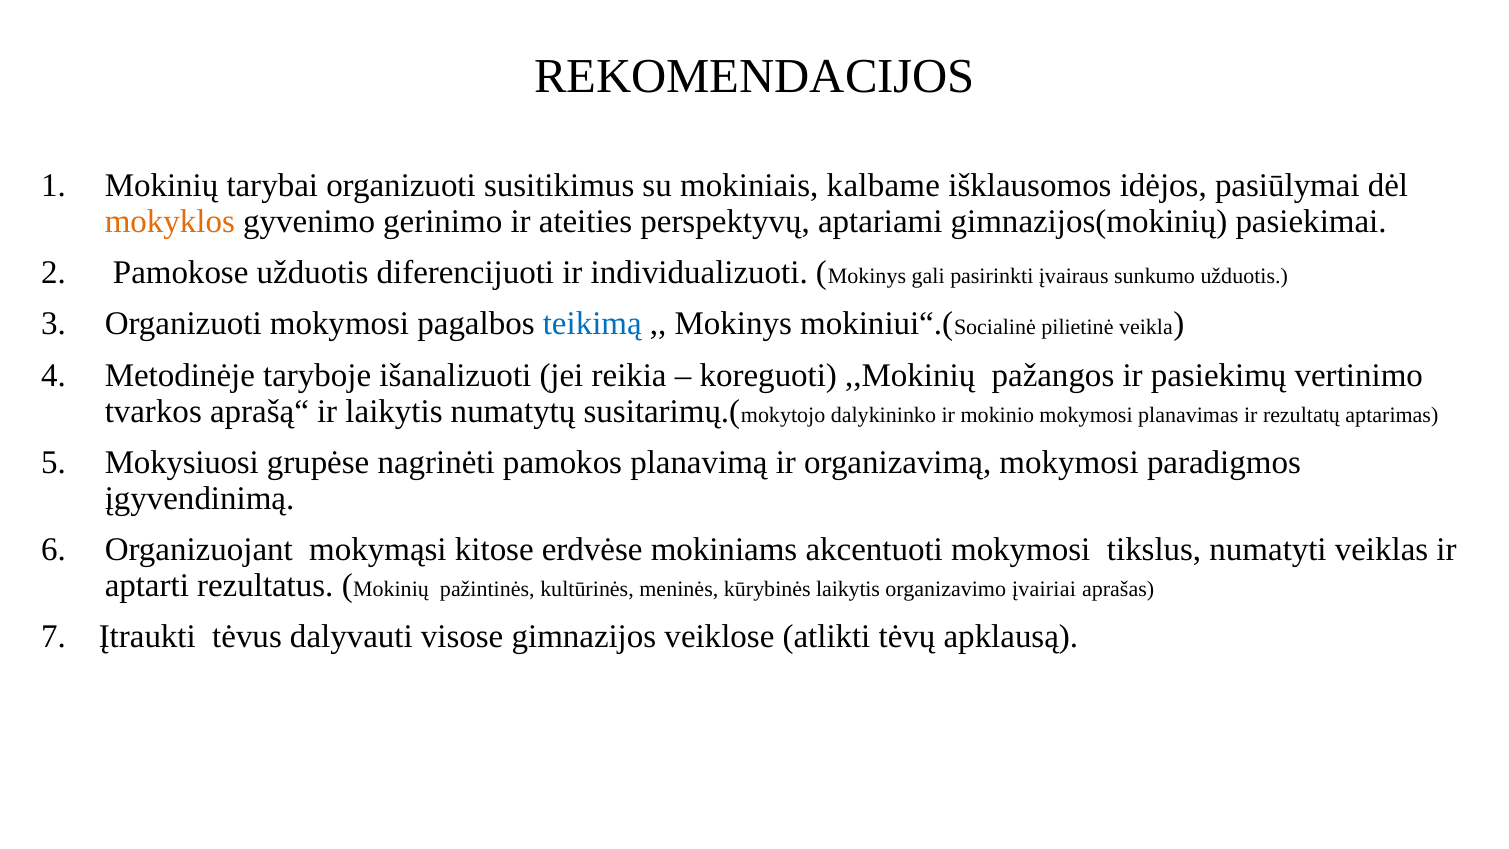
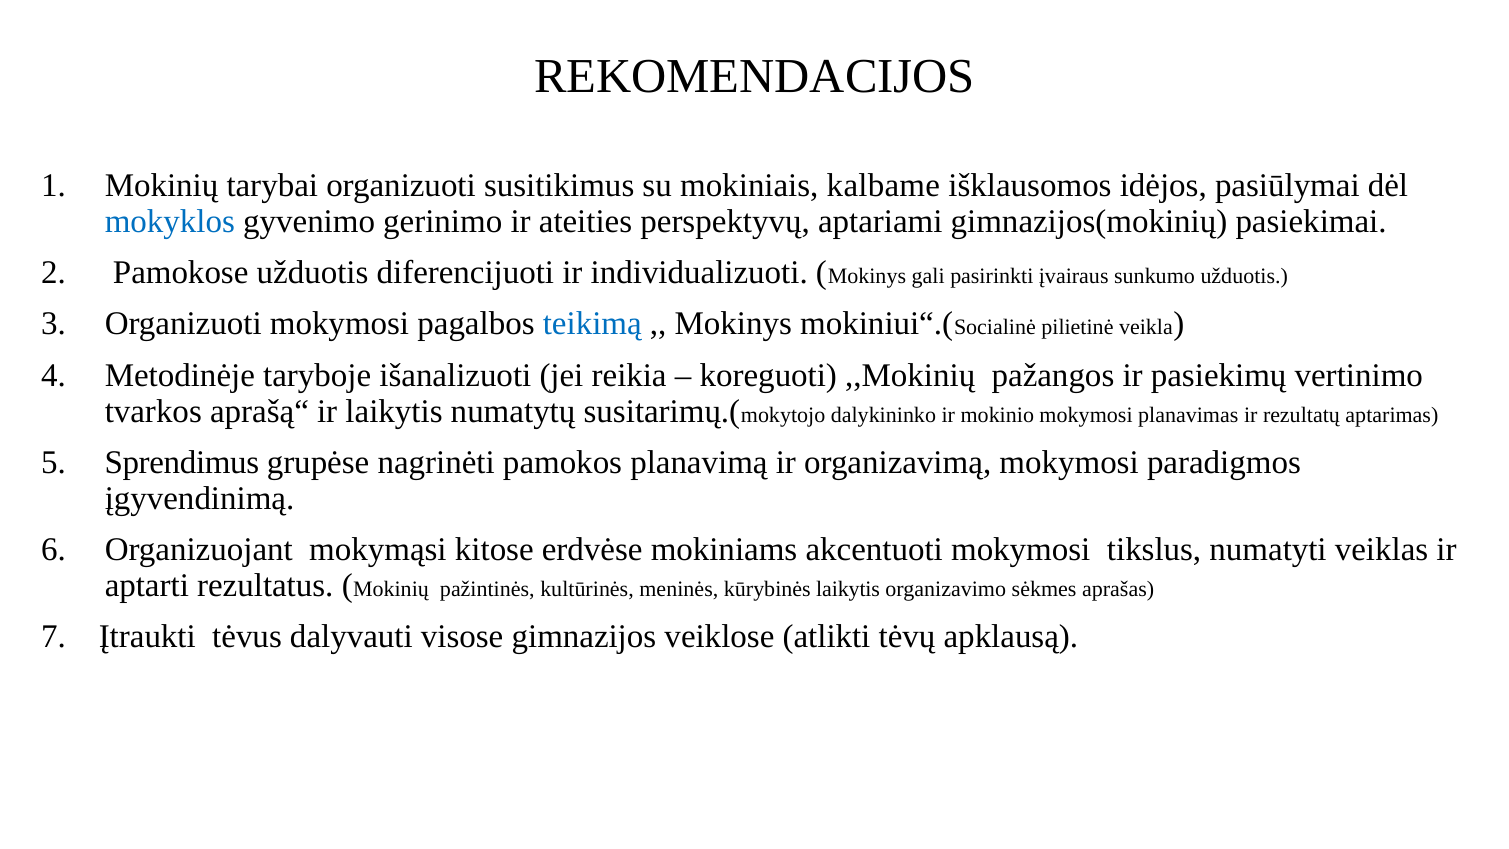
mokyklos colour: orange -> blue
Mokysiuosi: Mokysiuosi -> Sprendimus
įvairiai: įvairiai -> sėkmes
